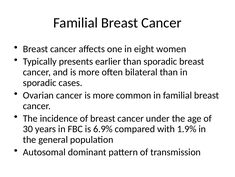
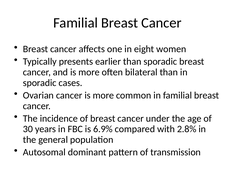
1.9%: 1.9% -> 2.8%
